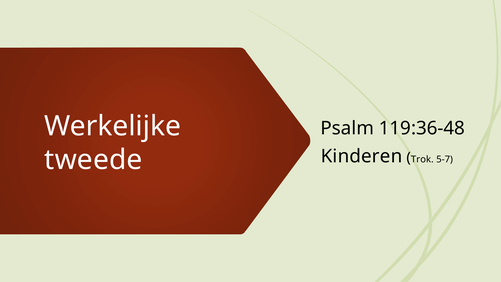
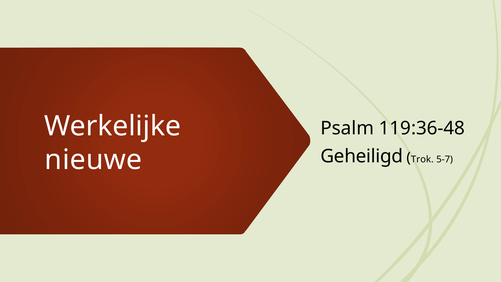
Kinderen: Kinderen -> Geheiligd
tweede: tweede -> nieuwe
